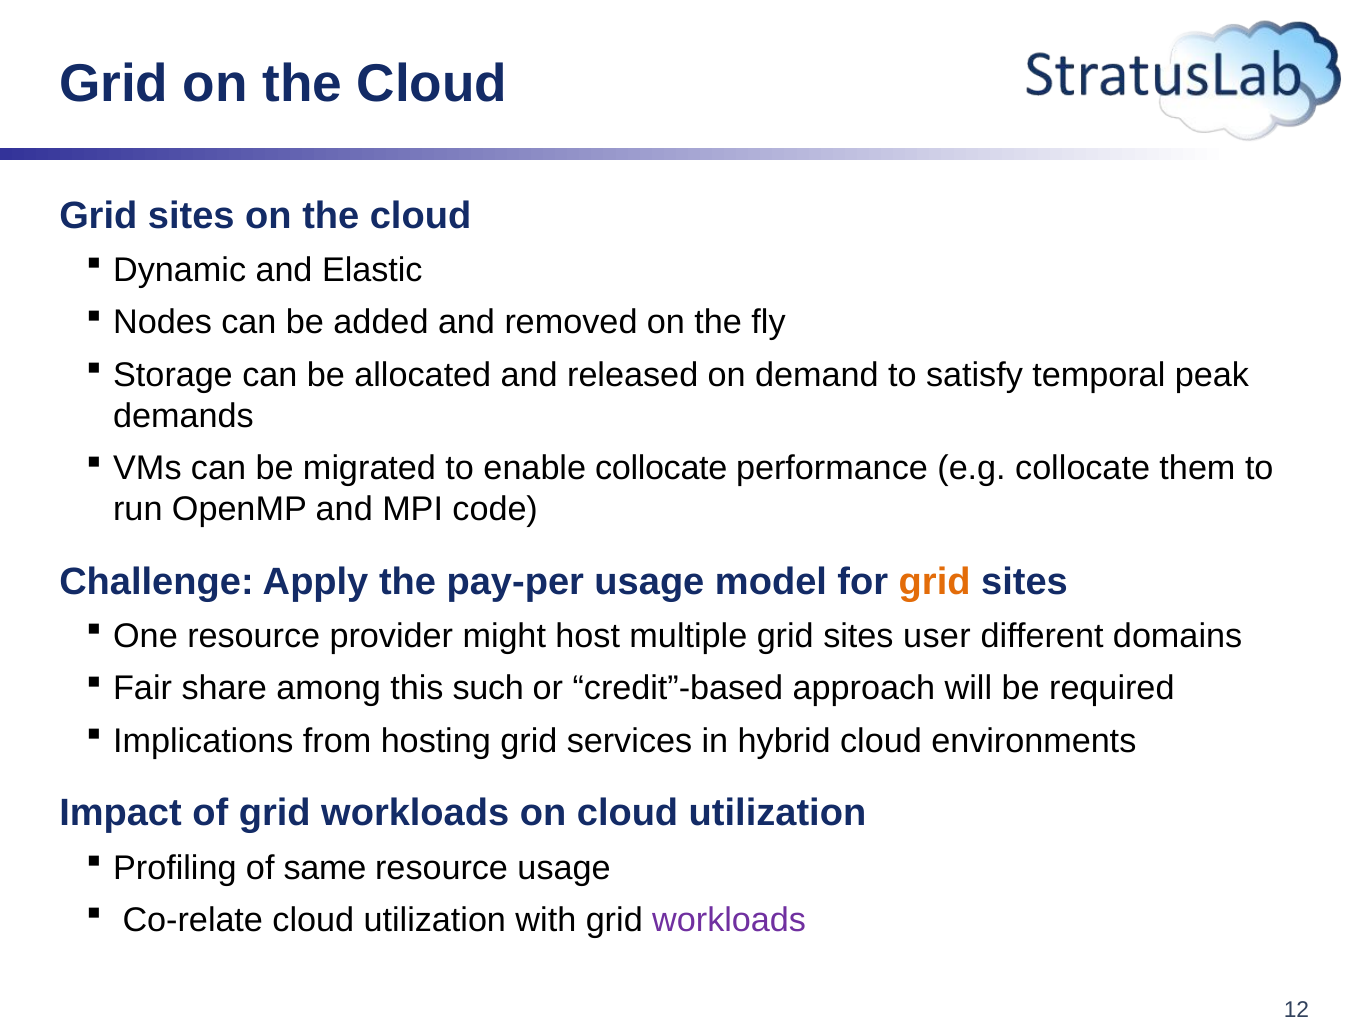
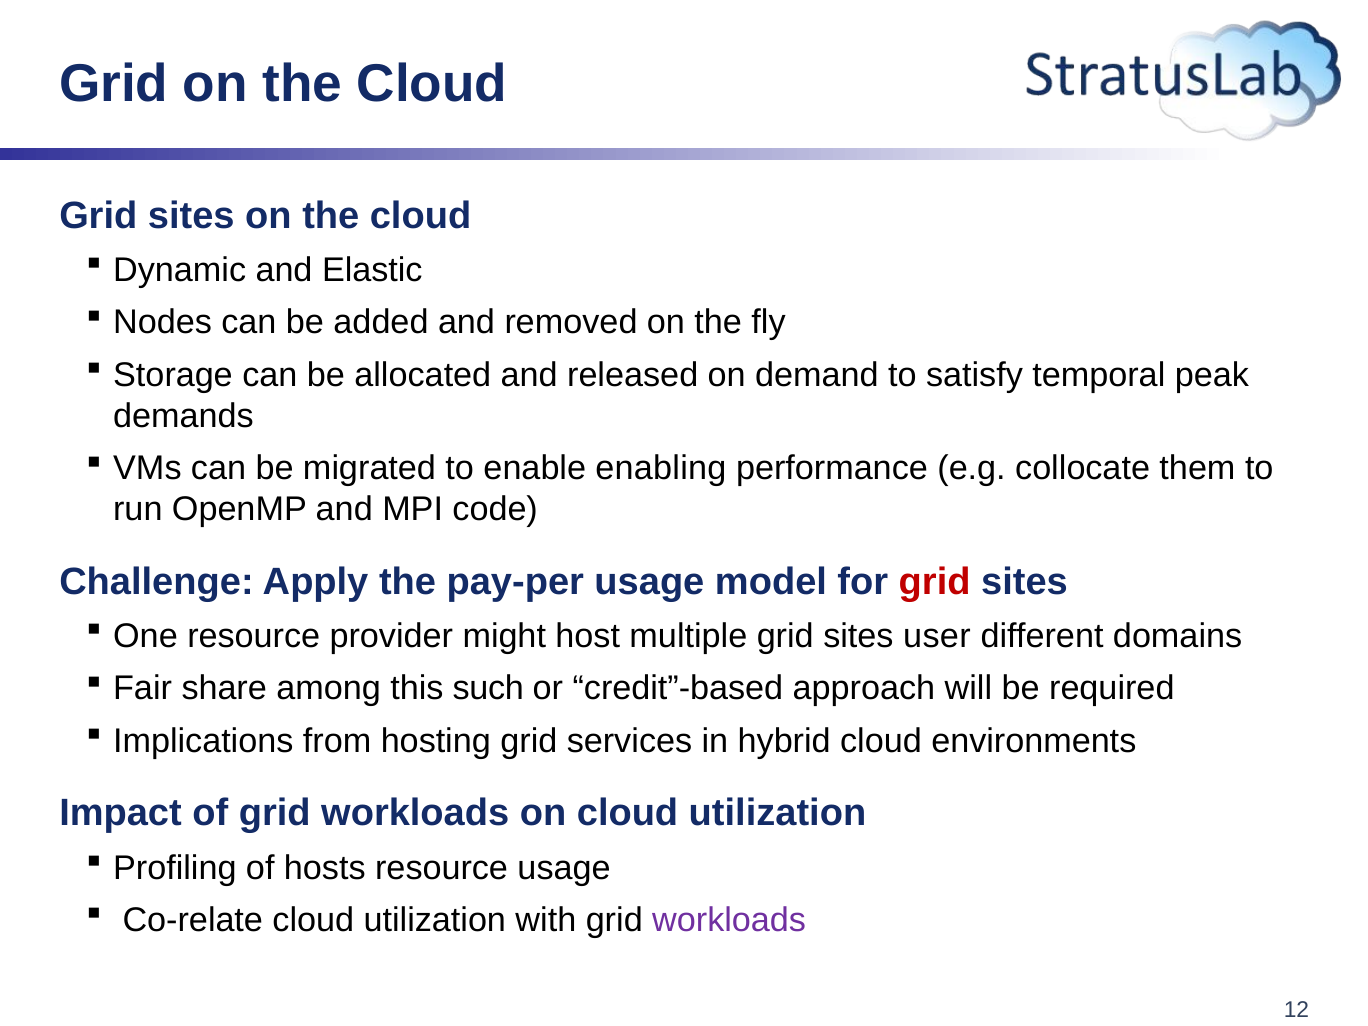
enable collocate: collocate -> enabling
grid at (935, 582) colour: orange -> red
same: same -> hosts
